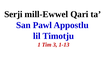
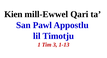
Serji: Serji -> Kien
